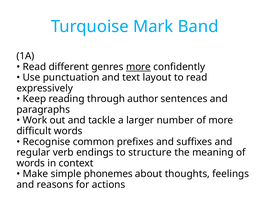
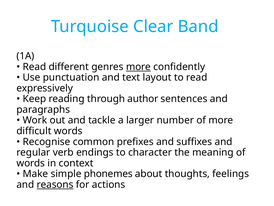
Mark: Mark -> Clear
structure: structure -> character
reasons underline: none -> present
